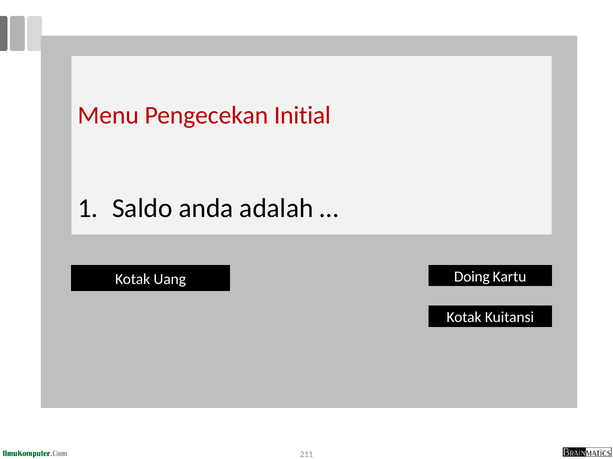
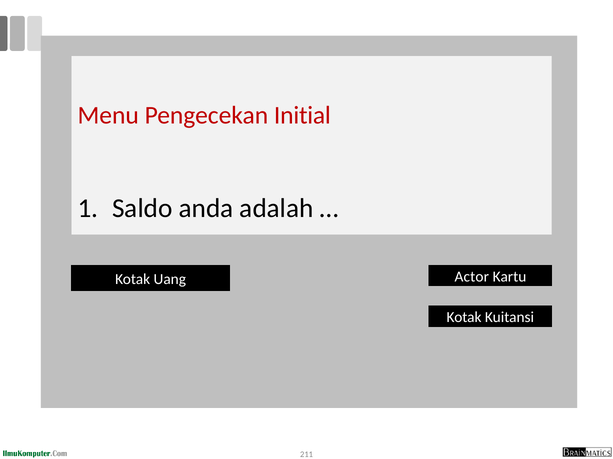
Doing: Doing -> Actor
